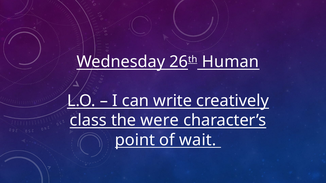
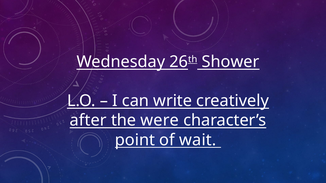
Human: Human -> Shower
class: class -> after
